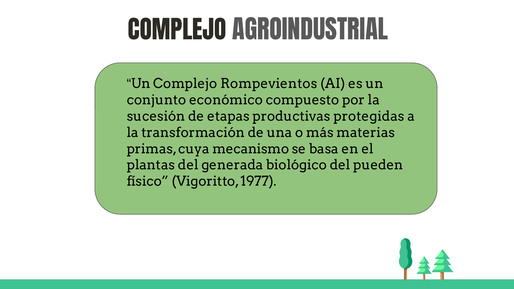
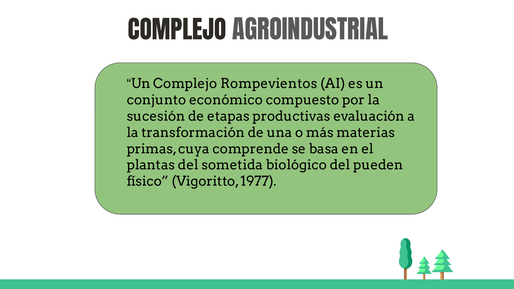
protegidas: protegidas -> evaluación
mecanismo: mecanismo -> comprende
generada: generada -> sometida
